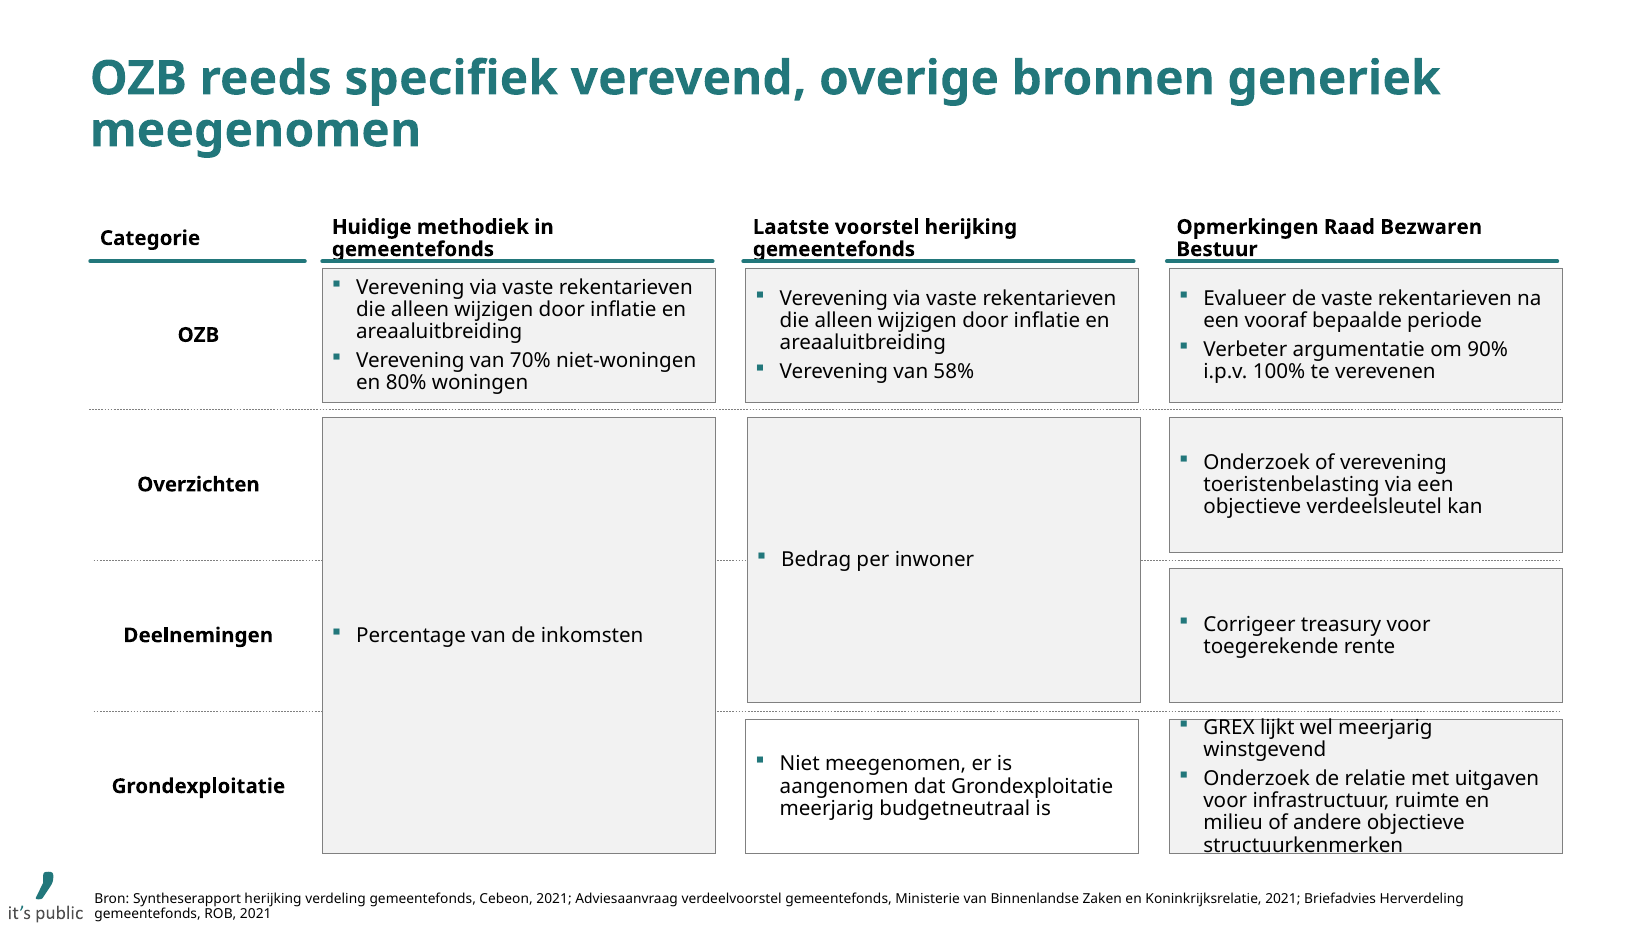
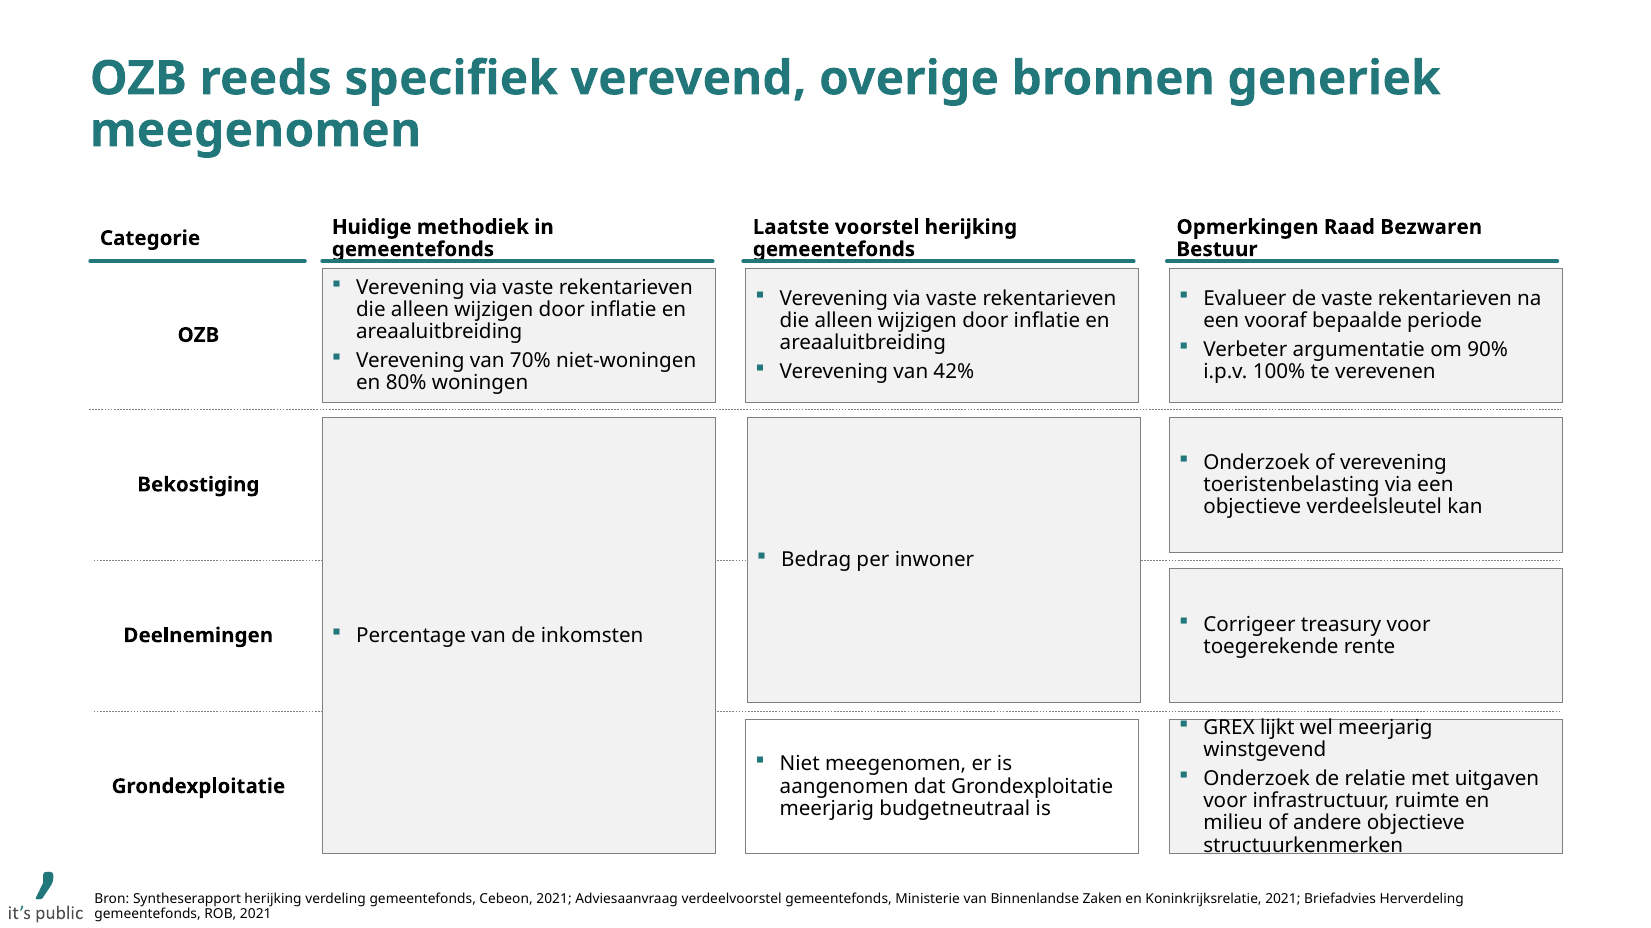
58%: 58% -> 42%
Overzichten: Overzichten -> Bekostiging
